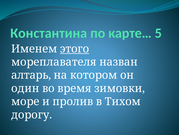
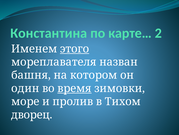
5: 5 -> 2
алтарь: алтарь -> башня
время underline: none -> present
дорогу: дорогу -> дворец
